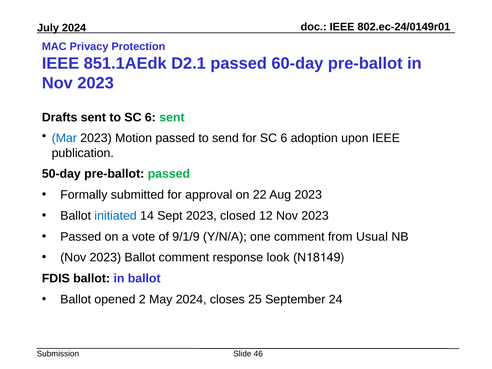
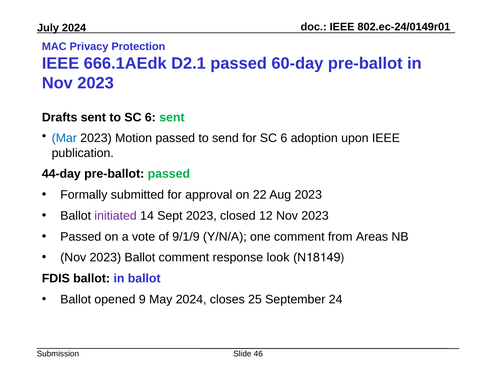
851.1AEdk: 851.1AEdk -> 666.1AEdk
50-day: 50-day -> 44-day
initiated colour: blue -> purple
Usual: Usual -> Areas
2: 2 -> 9
